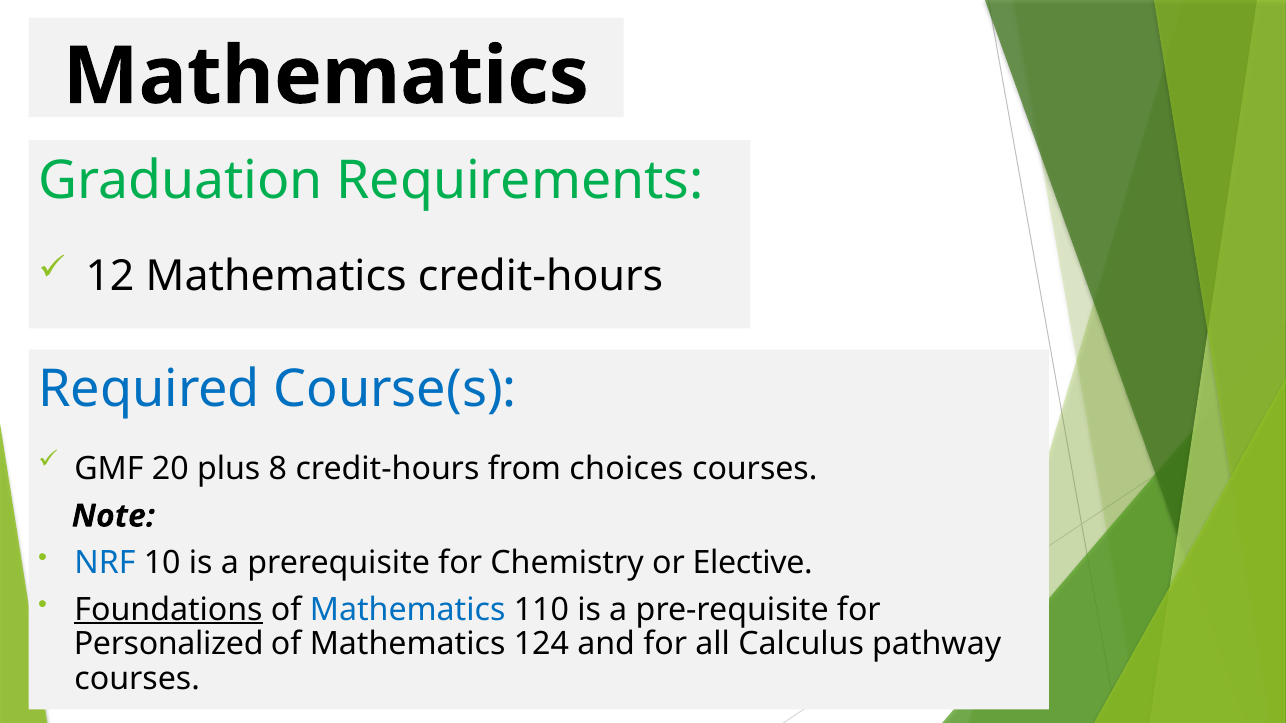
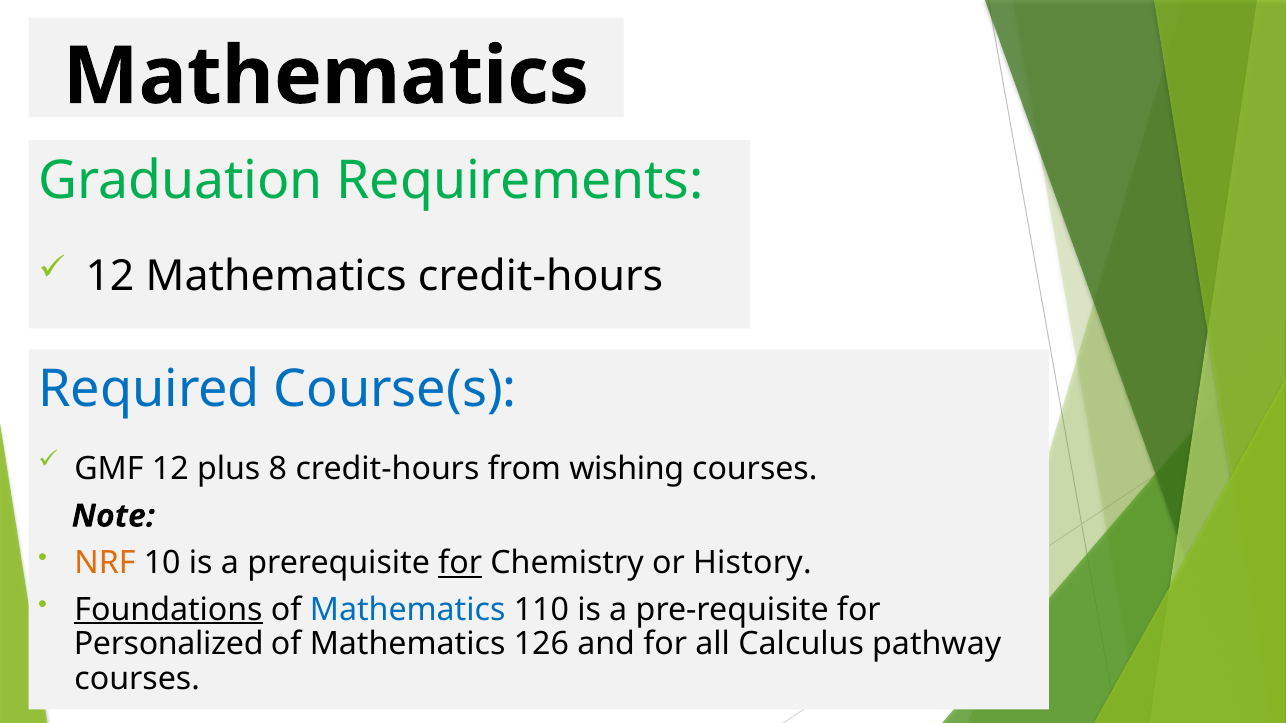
GMF 20: 20 -> 12
choices: choices -> wishing
NRF colour: blue -> orange
for at (460, 563) underline: none -> present
Elective: Elective -> History
124: 124 -> 126
